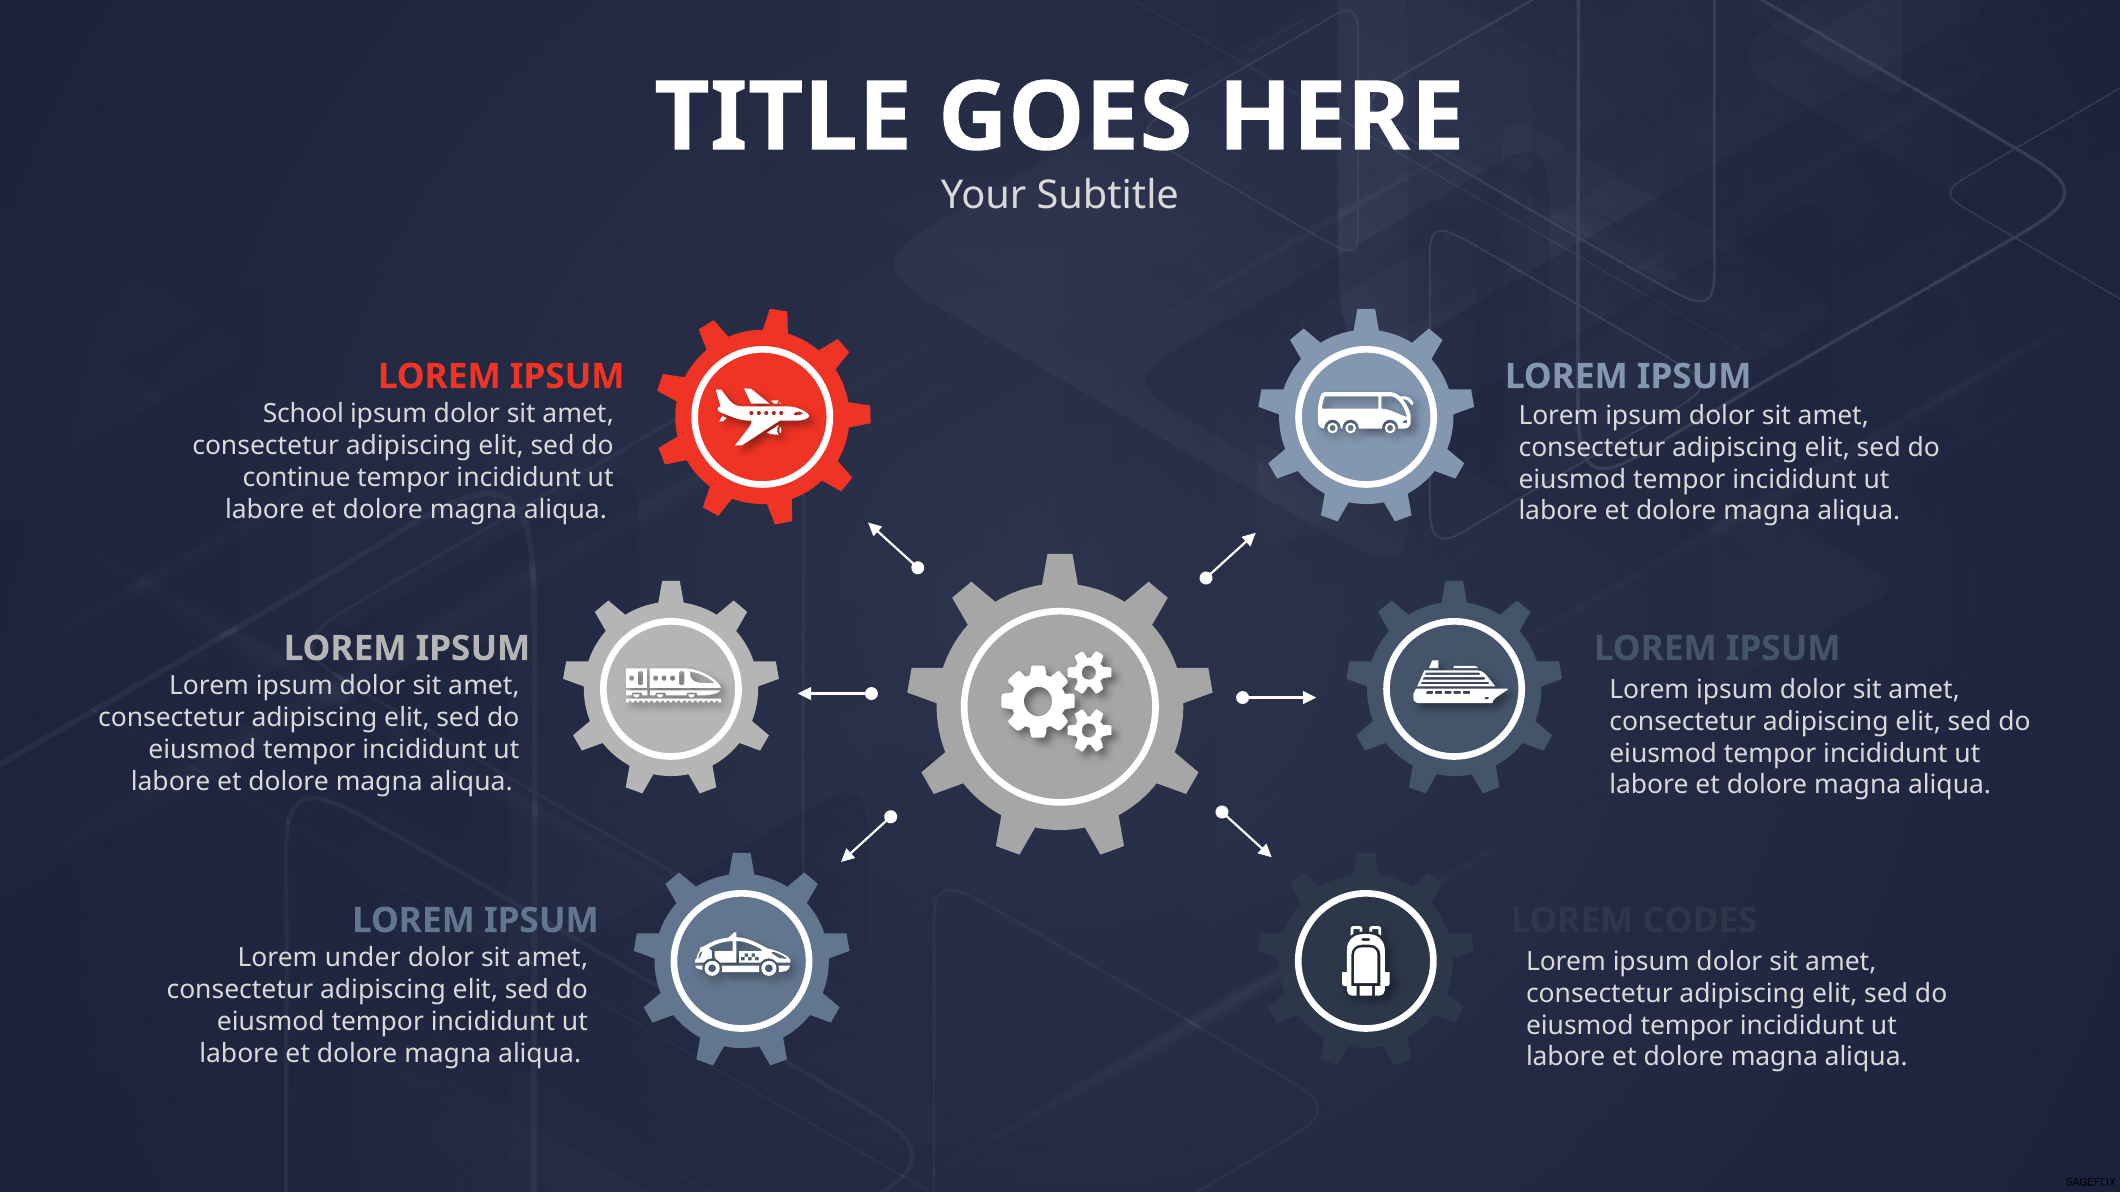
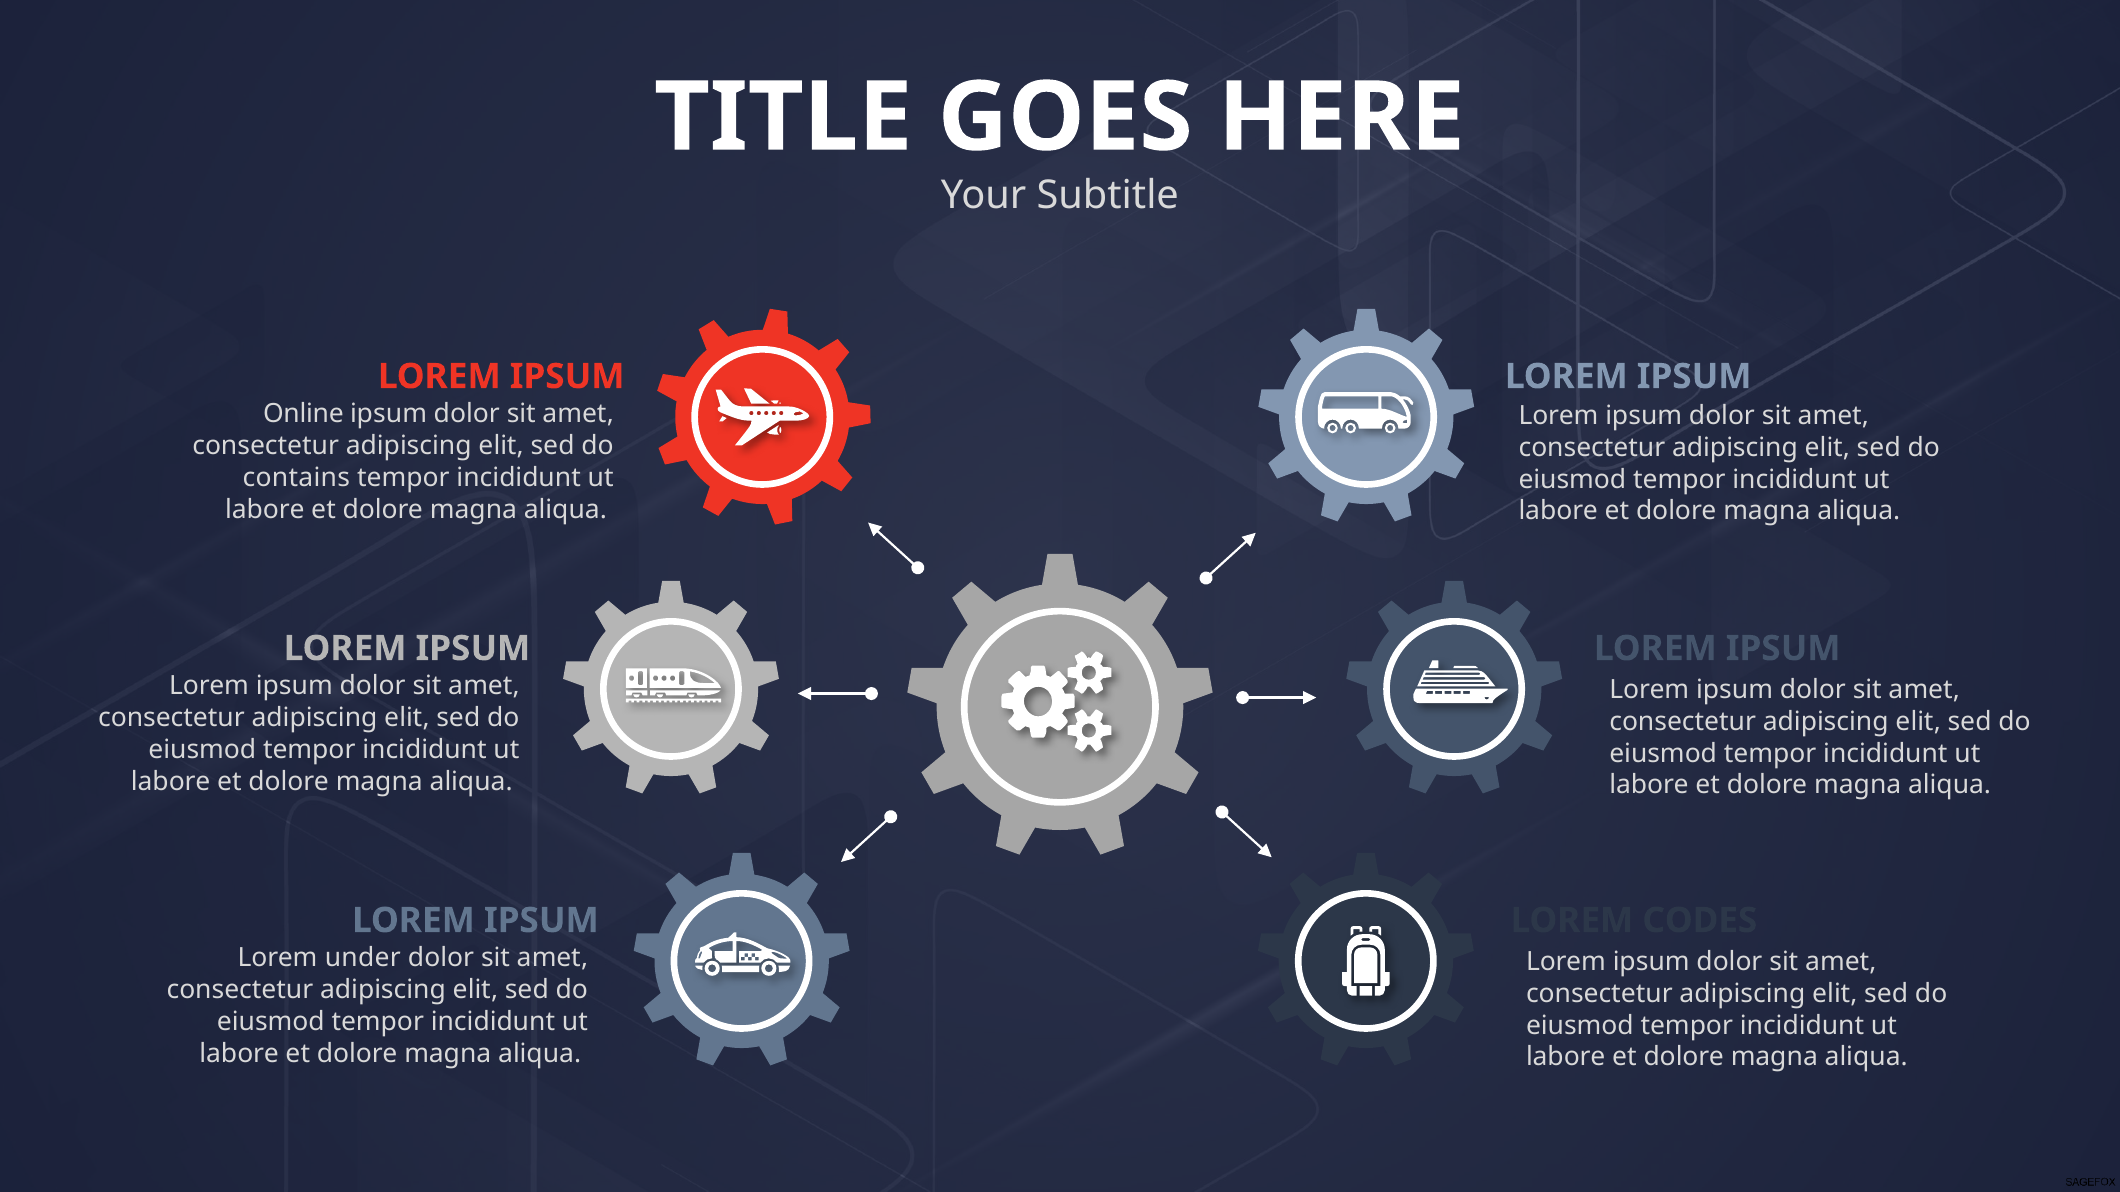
School: School -> Online
continue: continue -> contains
